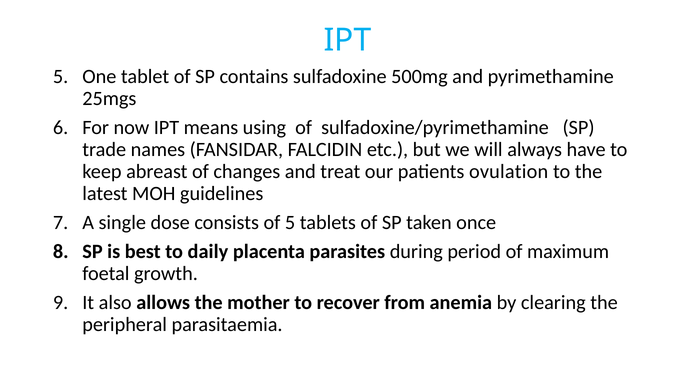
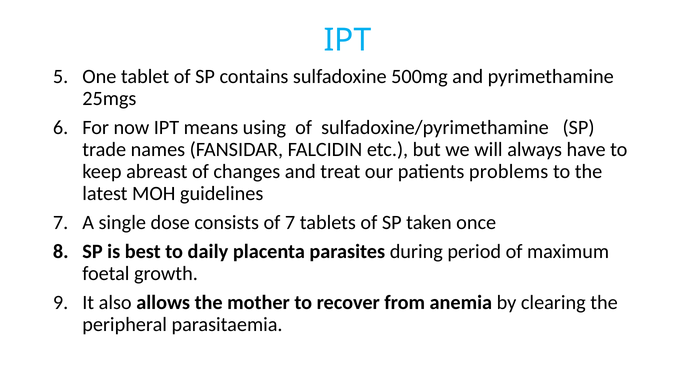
ovulation: ovulation -> problems
of 5: 5 -> 7
